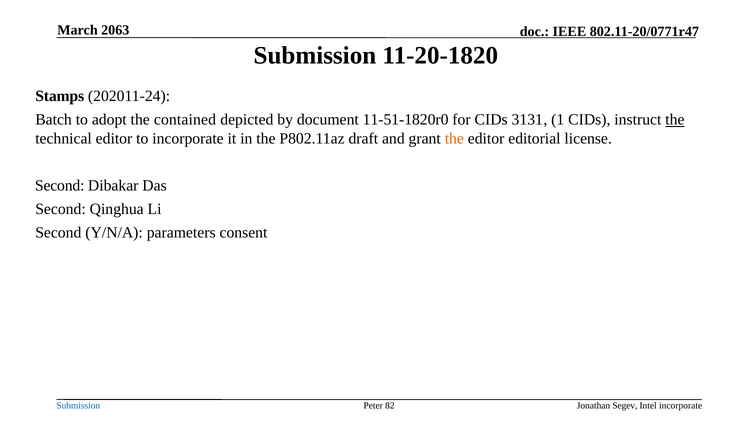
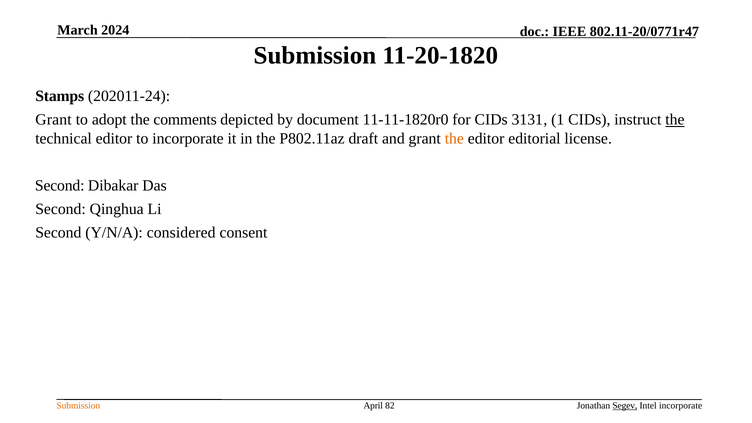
2063: 2063 -> 2024
Batch at (54, 120): Batch -> Grant
contained: contained -> comments
11-51-1820r0: 11-51-1820r0 -> 11-11-1820r0
parameters: parameters -> considered
Submission at (78, 406) colour: blue -> orange
Peter: Peter -> April
Segev underline: none -> present
